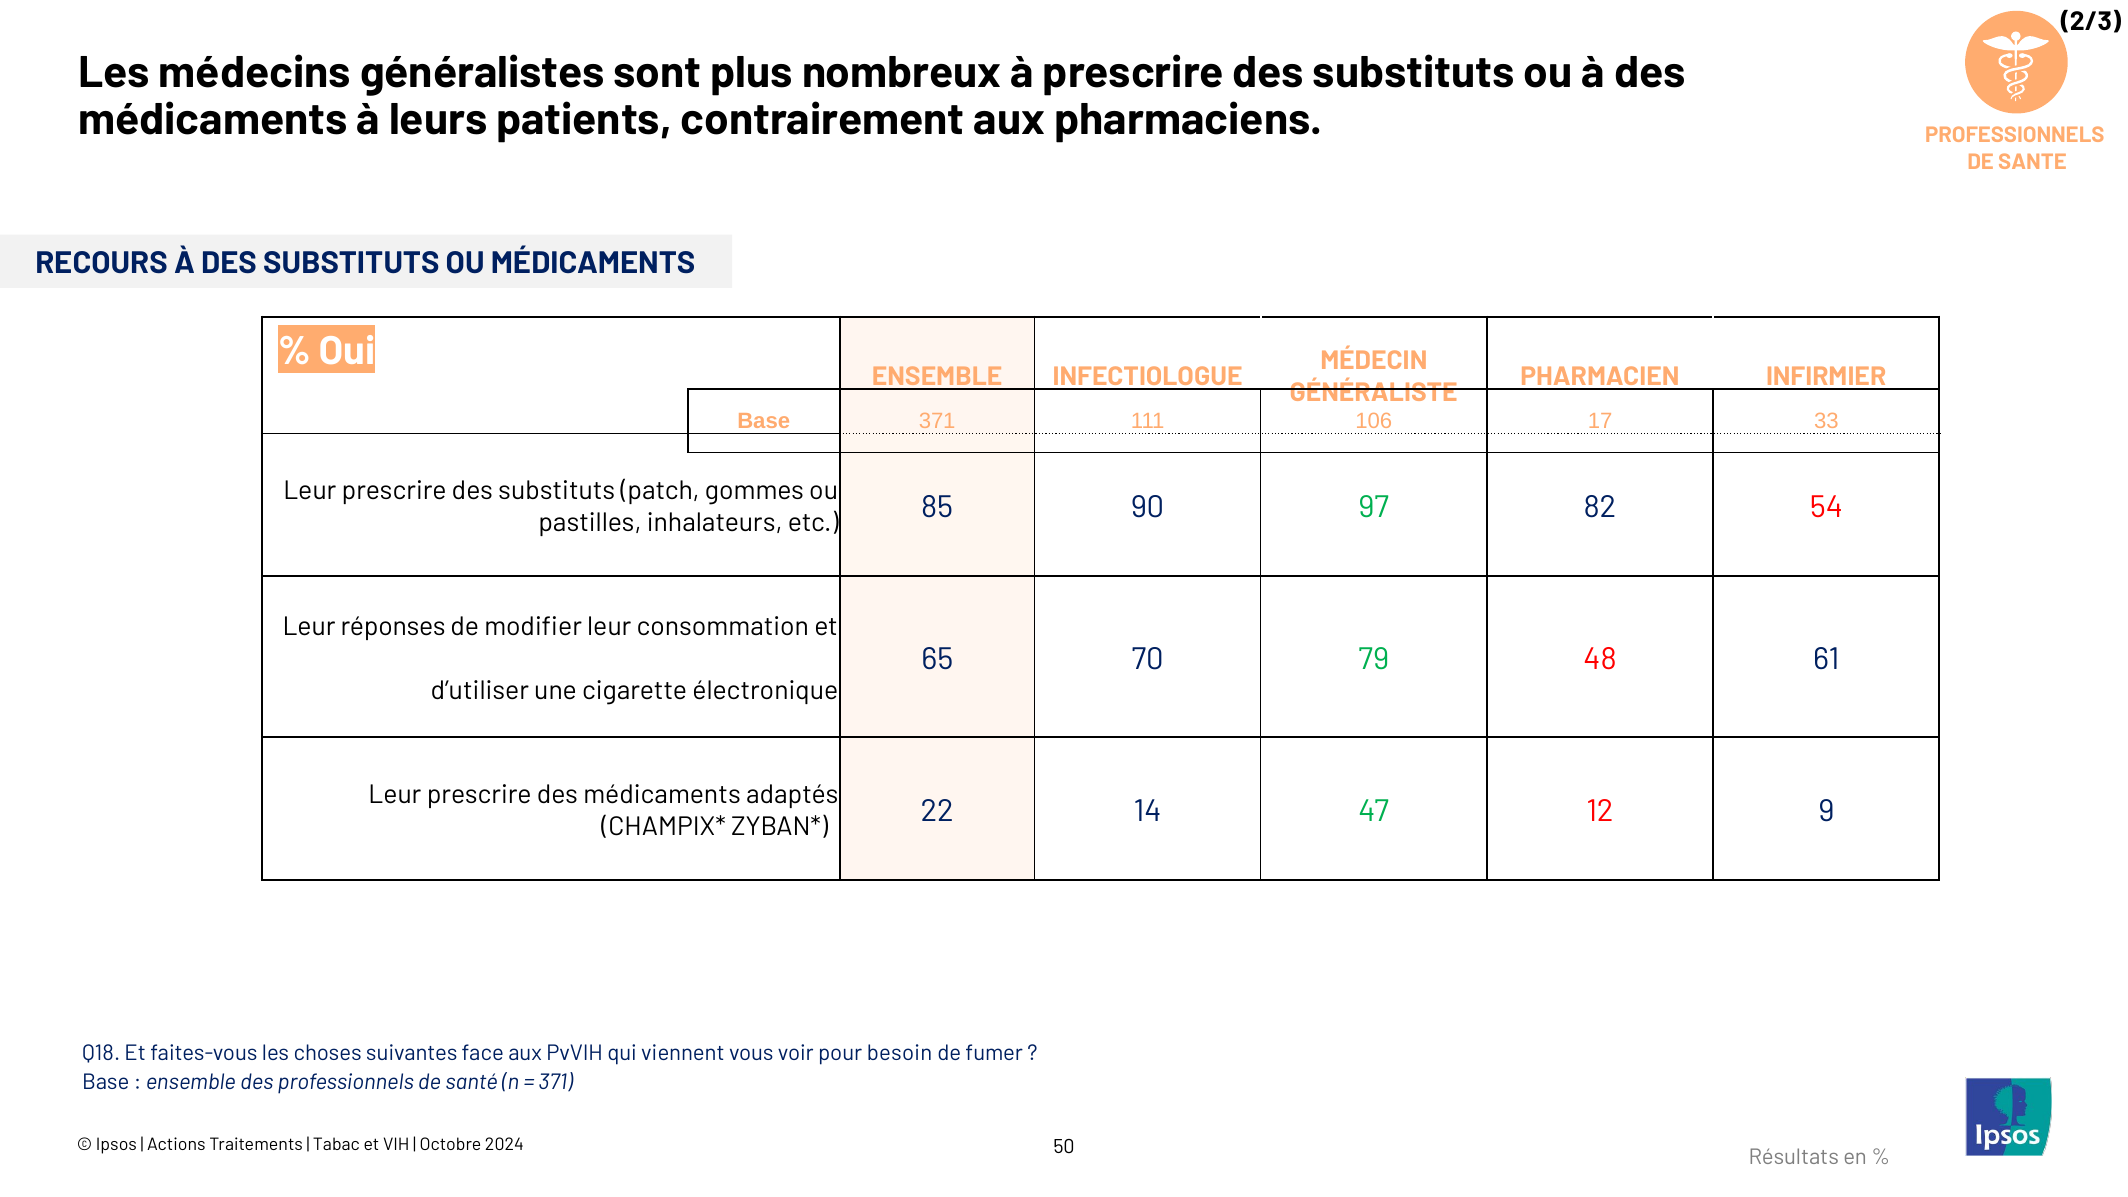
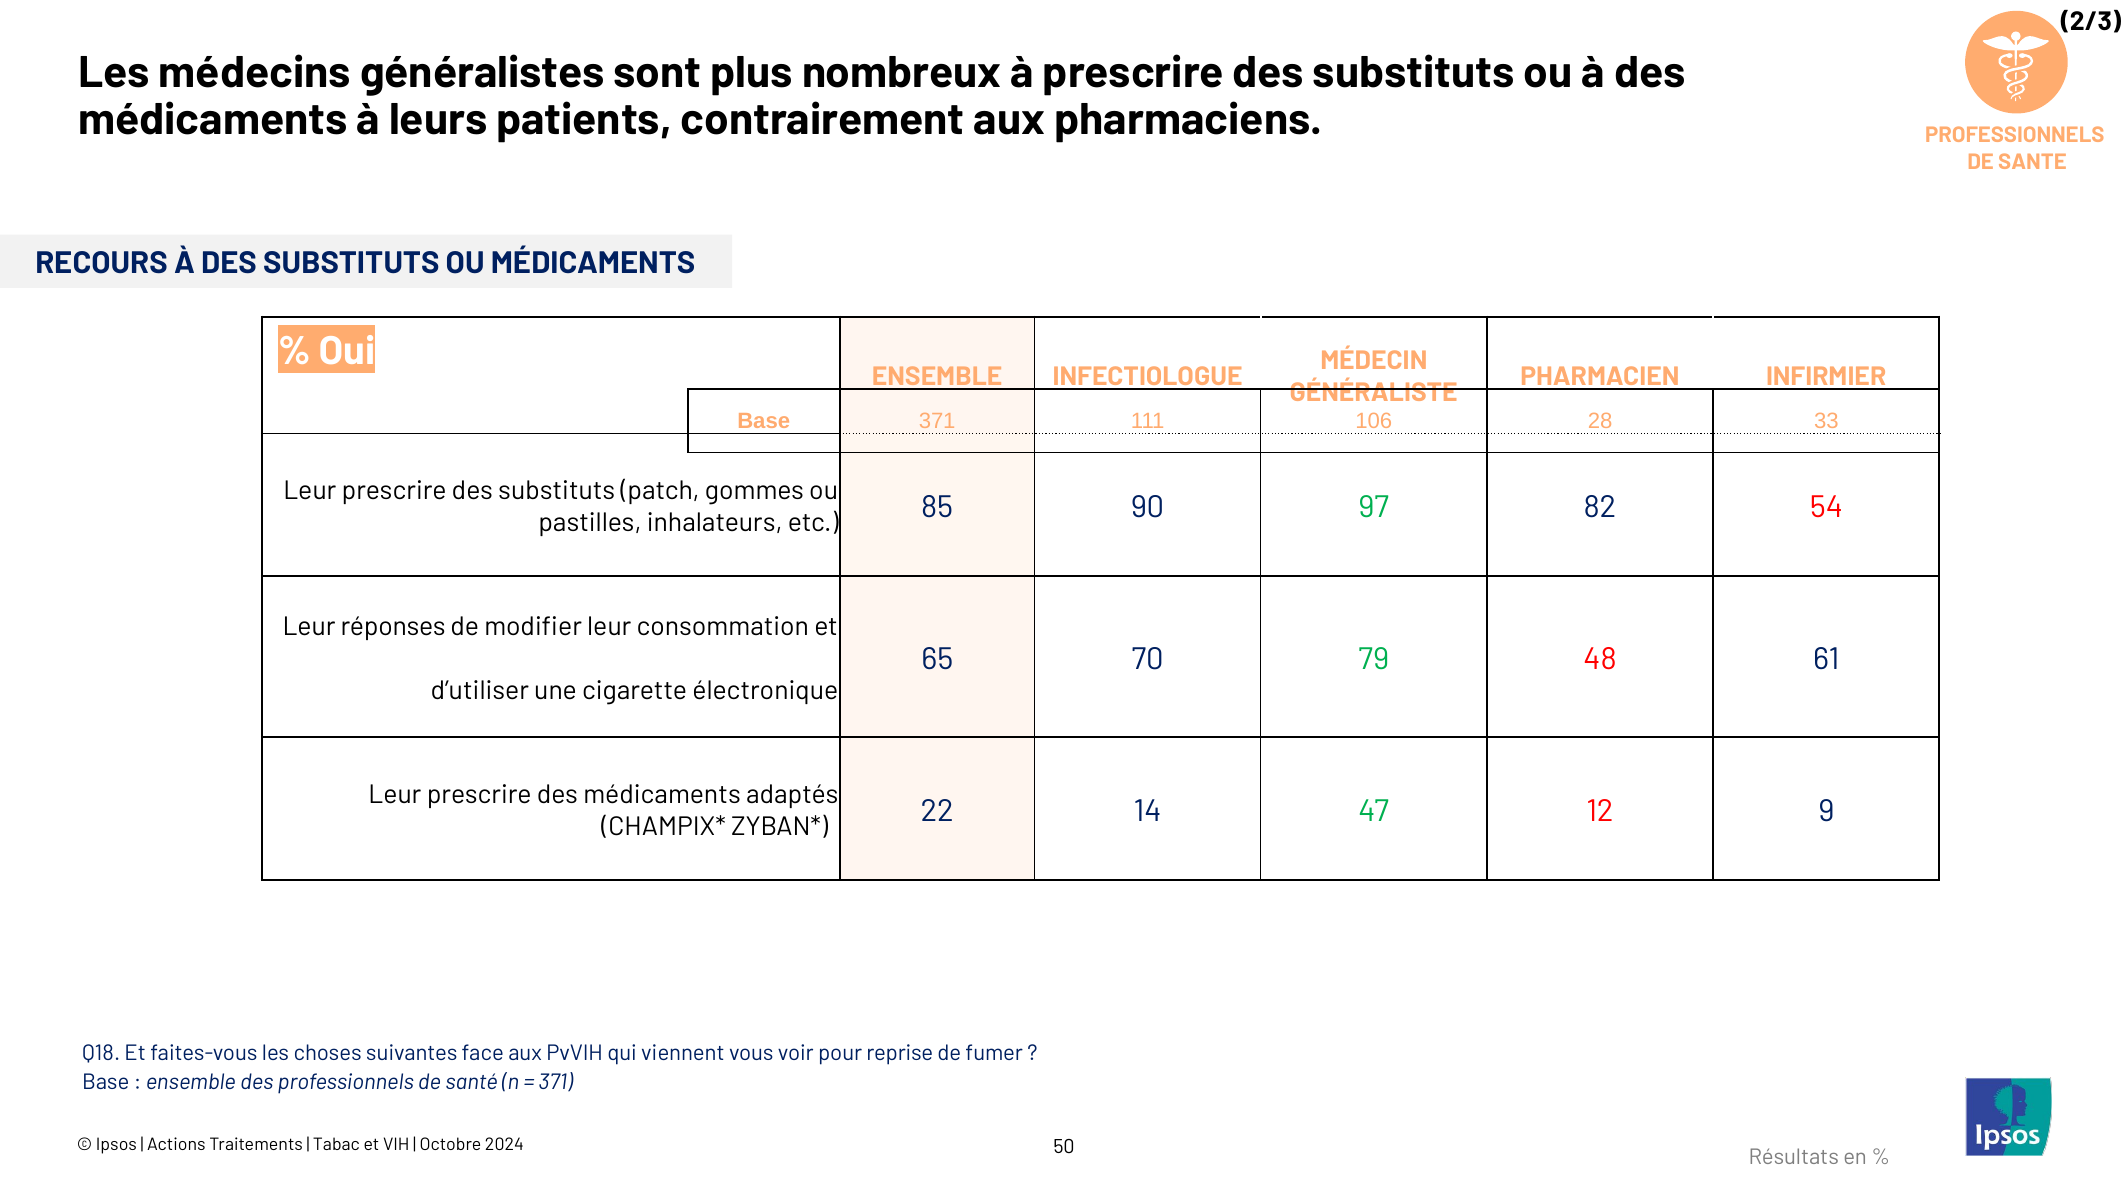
17: 17 -> 28
besoin: besoin -> reprise
